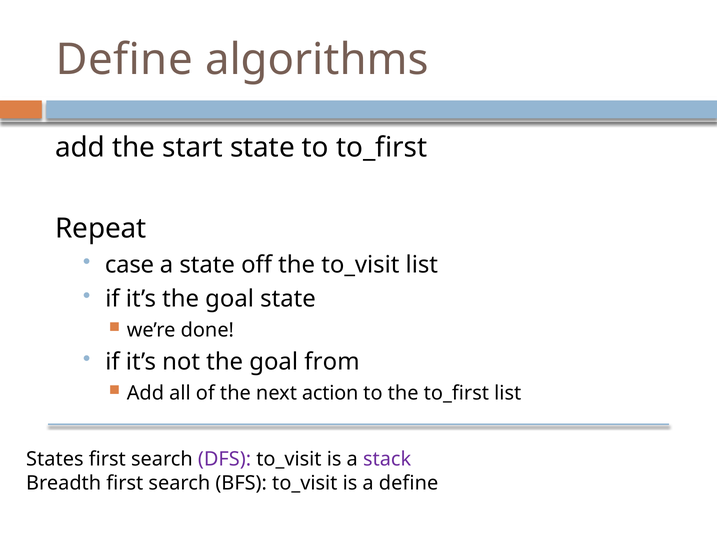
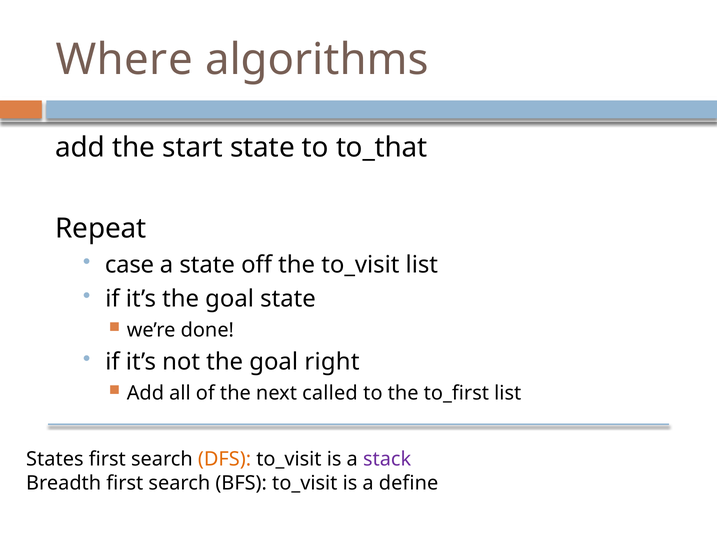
Define at (124, 60): Define -> Where
to to_first: to_first -> to_that
from: from -> right
action: action -> called
DFS colour: purple -> orange
